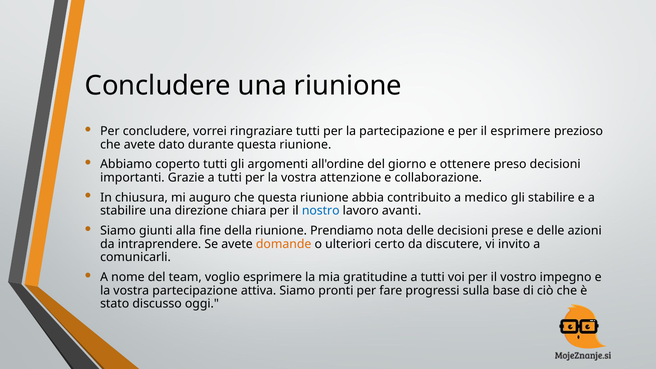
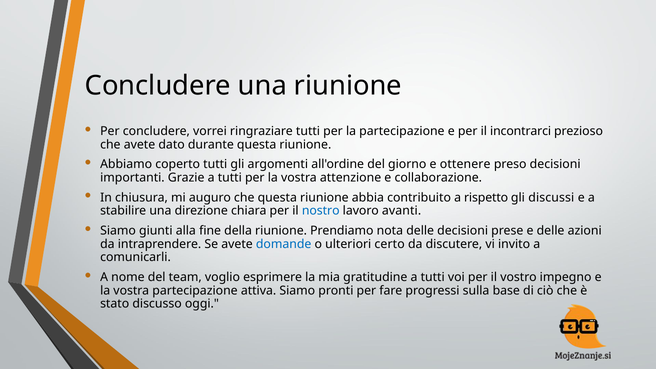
il esprimere: esprimere -> incontrarci
medico: medico -> rispetto
gli stabilire: stabilire -> discussi
domande colour: orange -> blue
